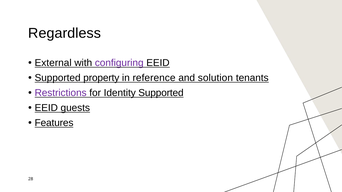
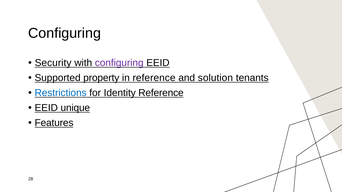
Regardless at (65, 33): Regardless -> Configuring
External: External -> Security
Restrictions colour: purple -> blue
Identity Supported: Supported -> Reference
guests: guests -> unique
